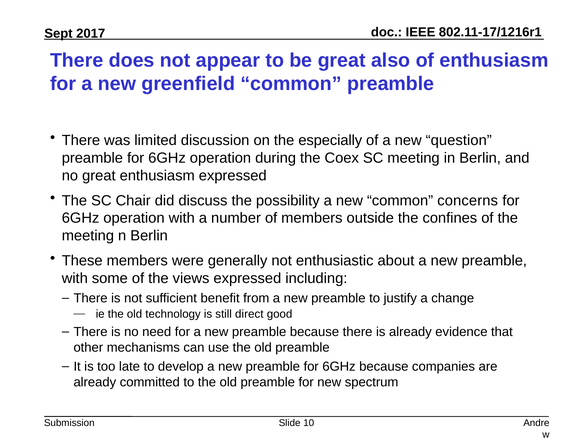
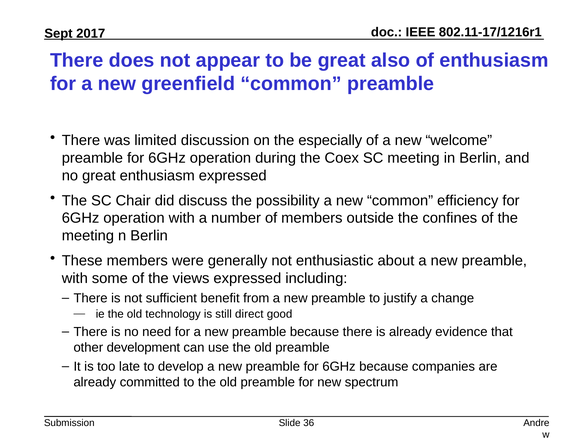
question: question -> welcome
concerns: concerns -> efficiency
mechanisms: mechanisms -> development
10: 10 -> 36
